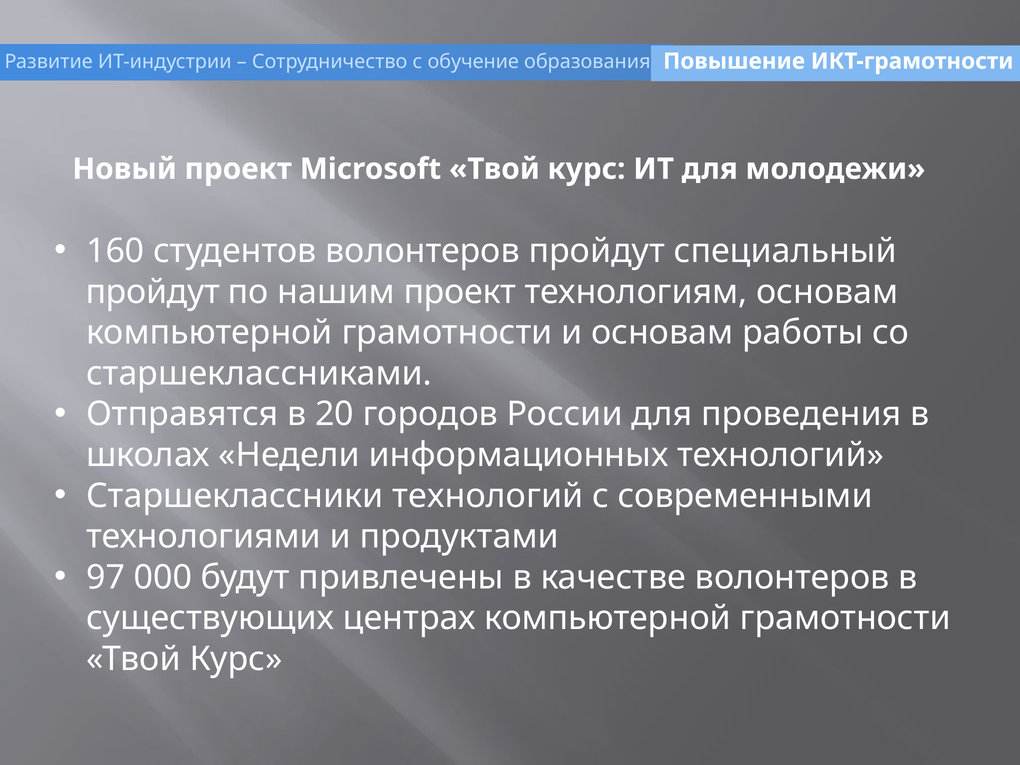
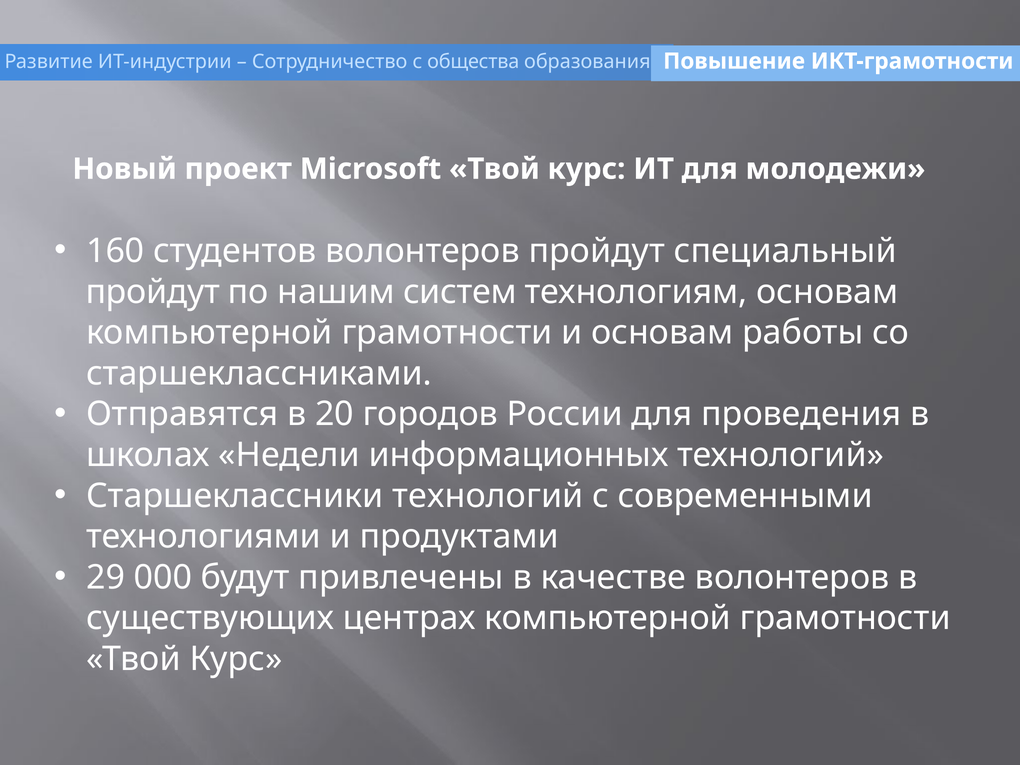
обучение: обучение -> общества
нашим проект: проект -> систем
97: 97 -> 29
